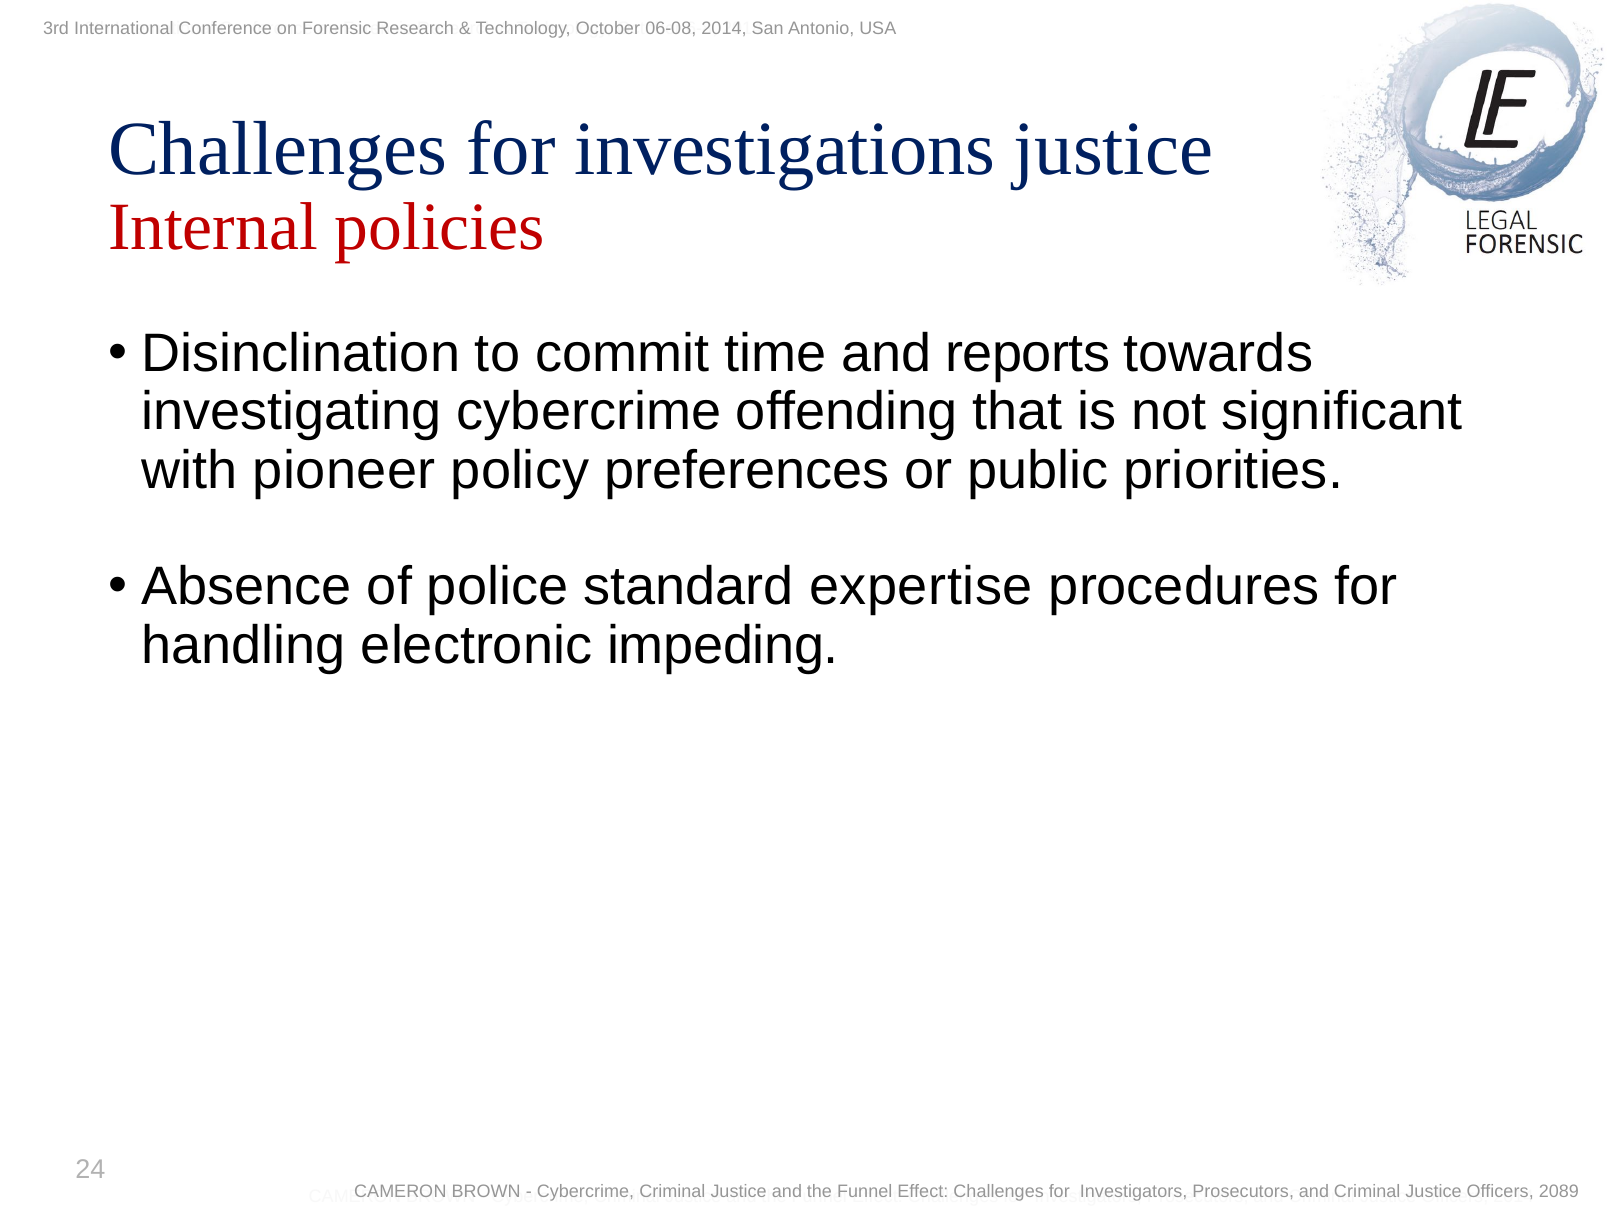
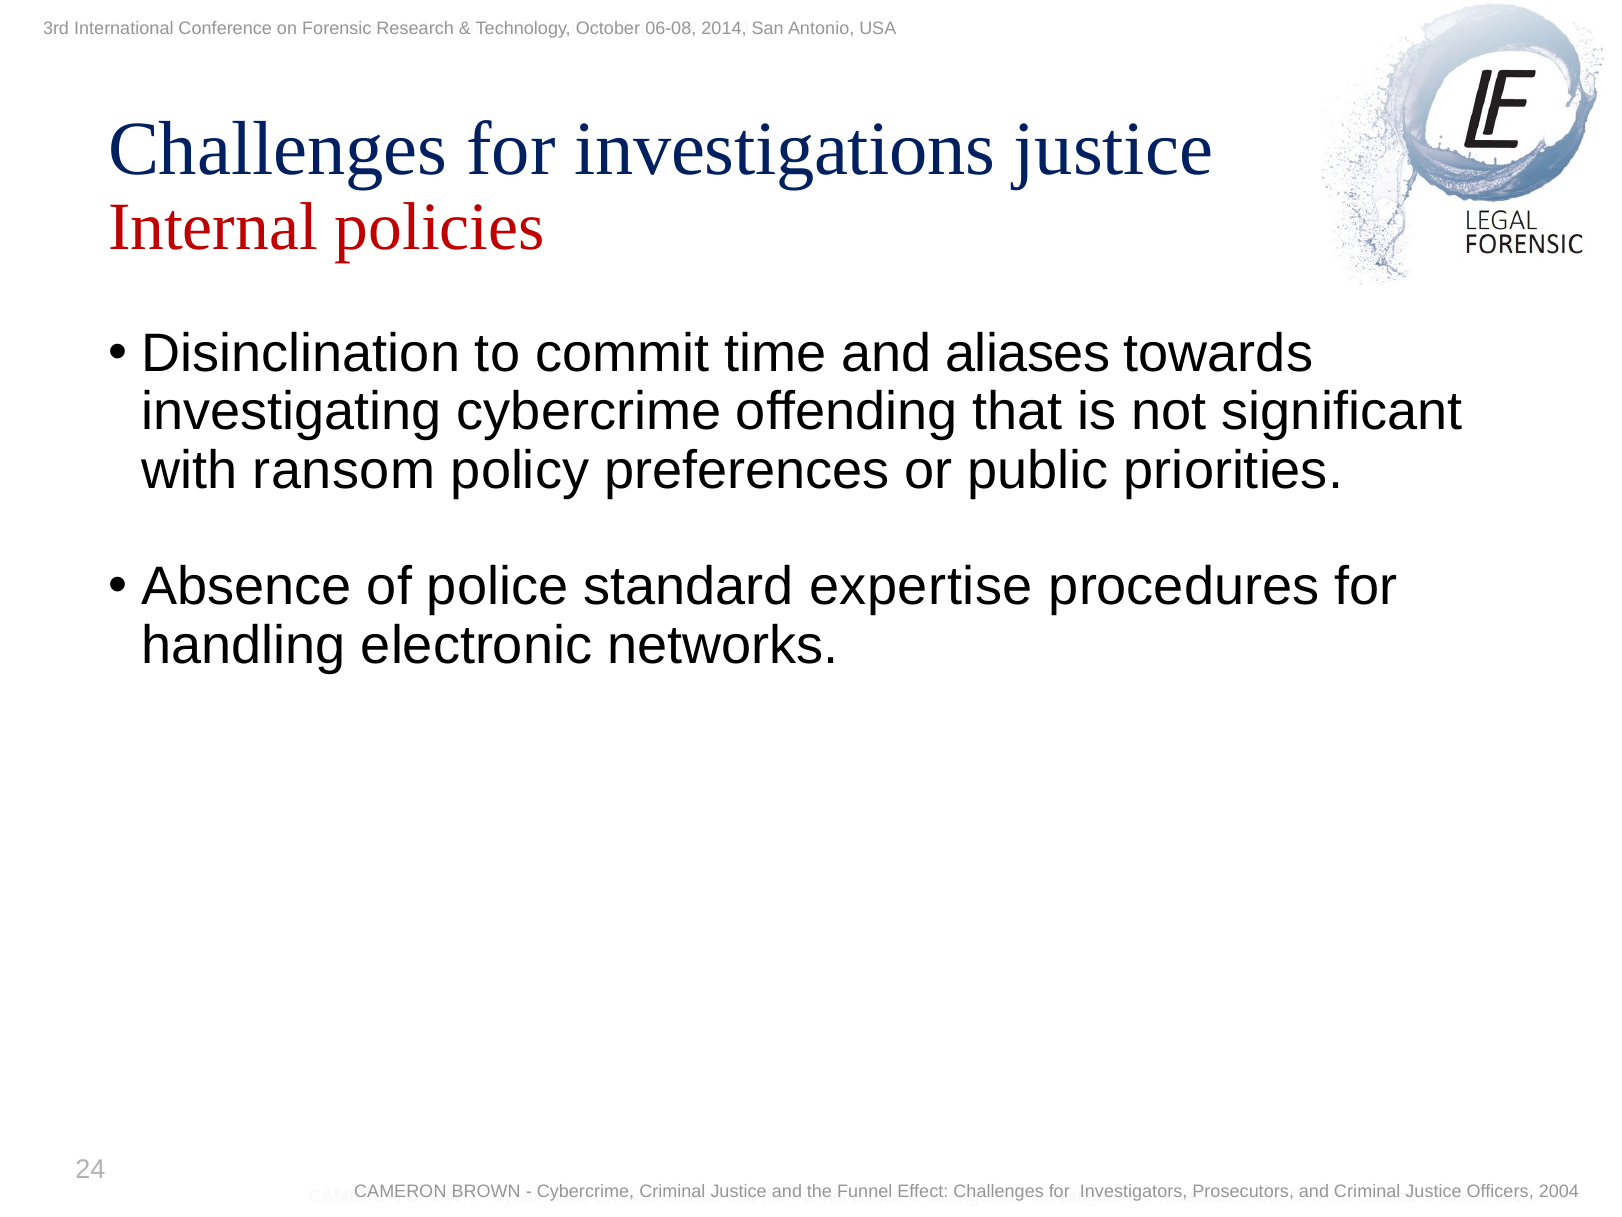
reports: reports -> aliases
pioneer: pioneer -> ransom
impeding: impeding -> networks
2089: 2089 -> 2004
